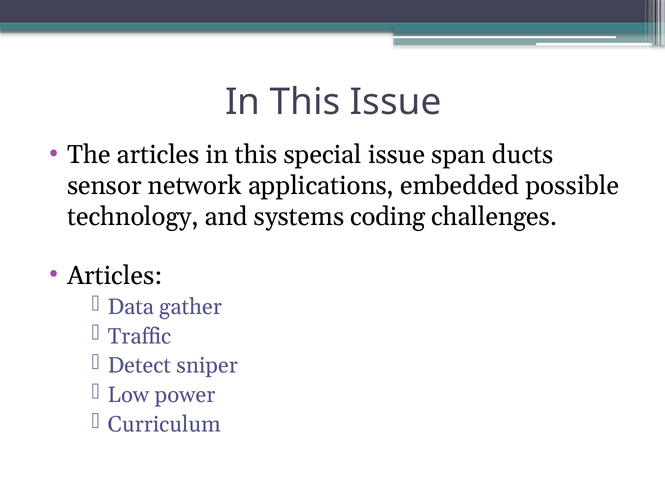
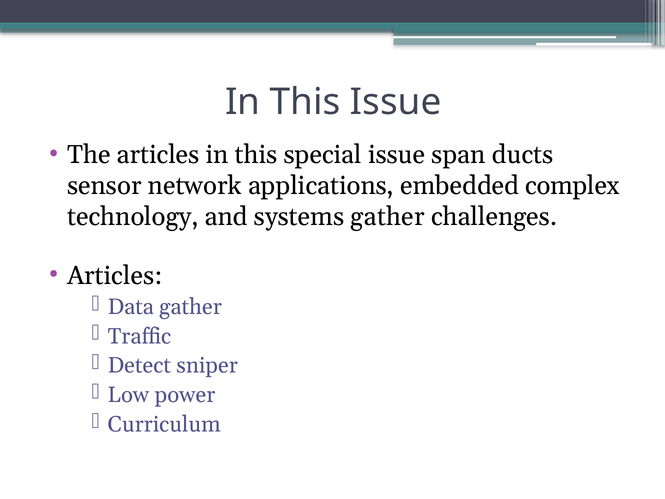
possible: possible -> complex
systems coding: coding -> gather
